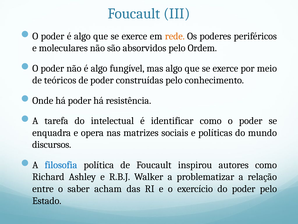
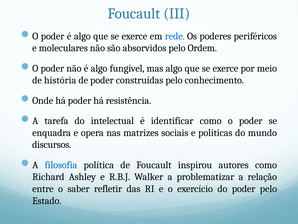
rede colour: orange -> blue
teóricos: teóricos -> história
acham: acham -> refletir
